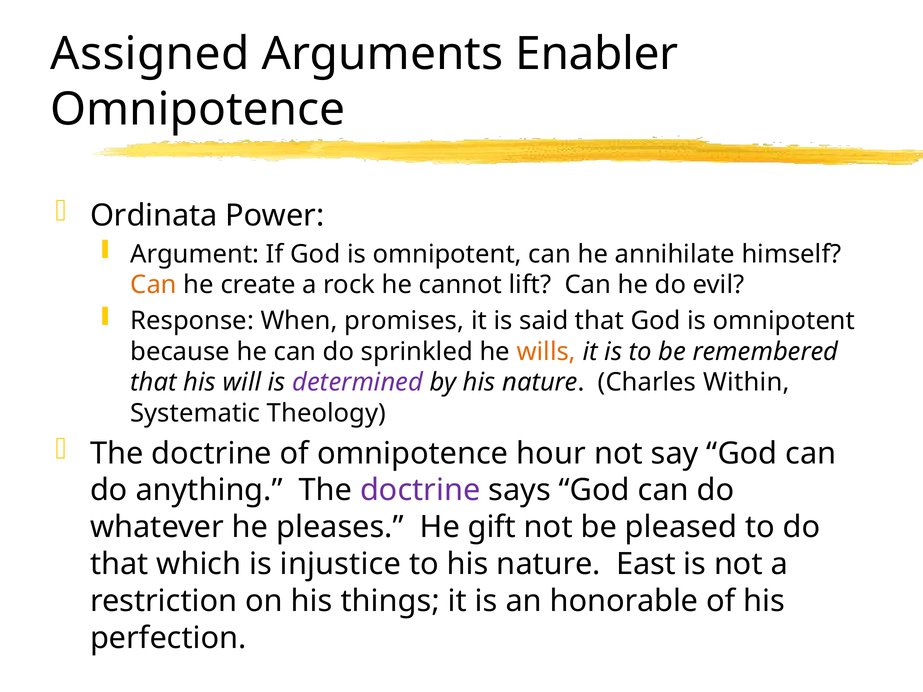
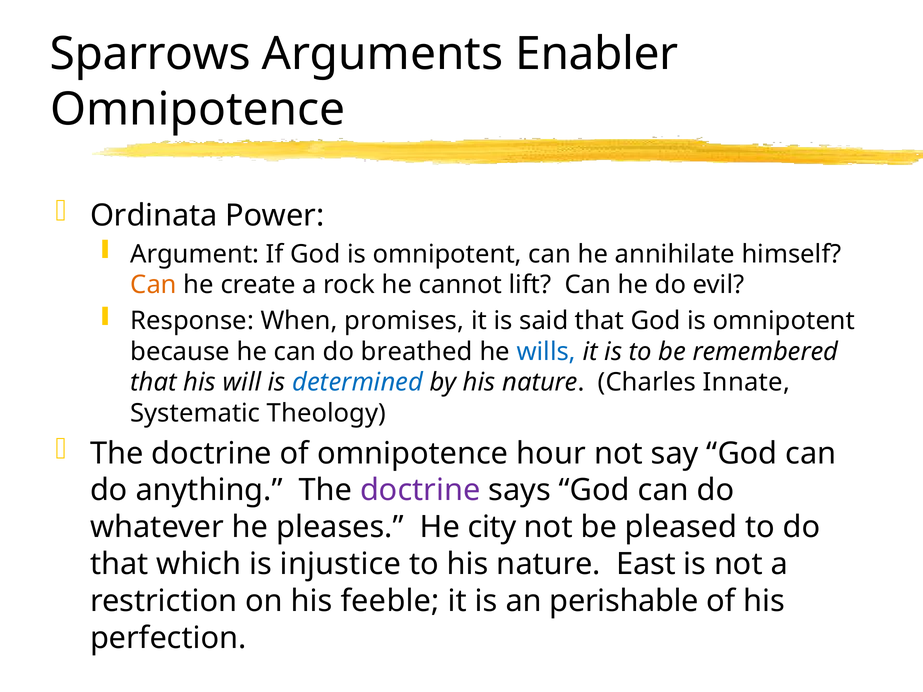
Assigned: Assigned -> Sparrows
sprinkled: sprinkled -> breathed
wills colour: orange -> blue
determined colour: purple -> blue
Within: Within -> Innate
gift: gift -> city
things: things -> feeble
honorable: honorable -> perishable
